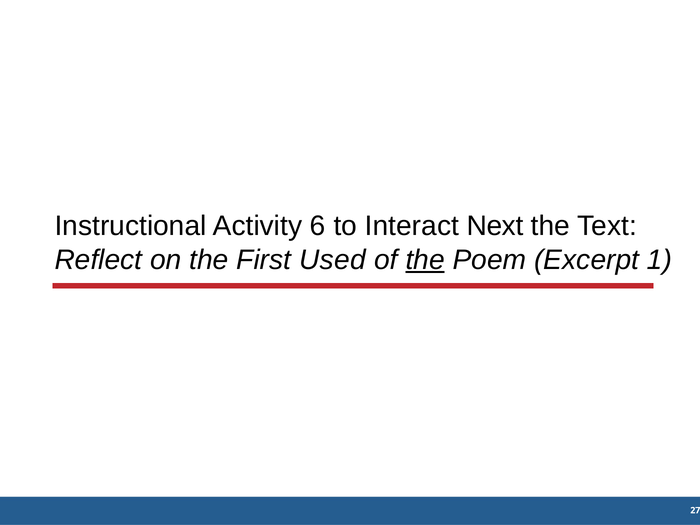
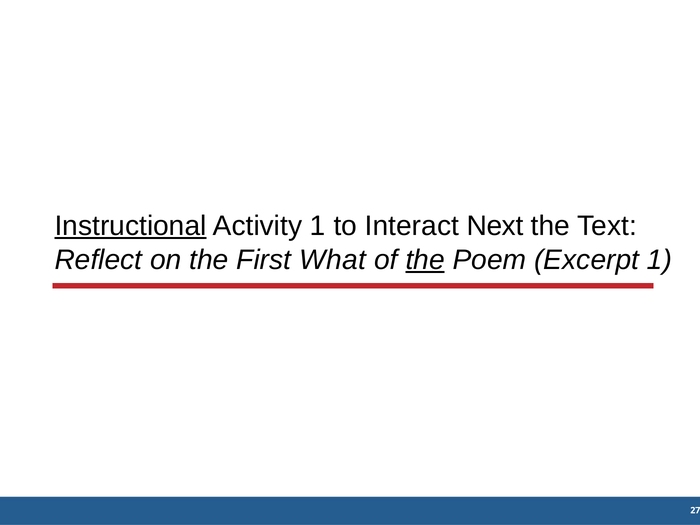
Instructional underline: none -> present
Activity 6: 6 -> 1
Used: Used -> What
